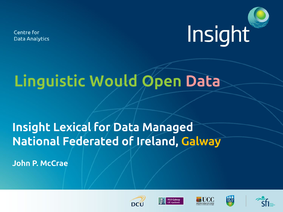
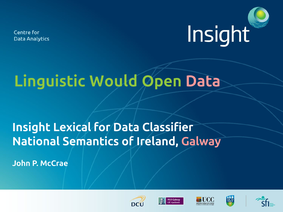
Managed: Managed -> Classifier
Federated: Federated -> Semantics
Galway colour: yellow -> pink
